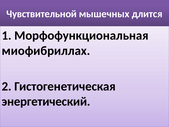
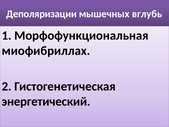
Чувствительной: Чувствительной -> Деполяризации
длится: длится -> вглубь
